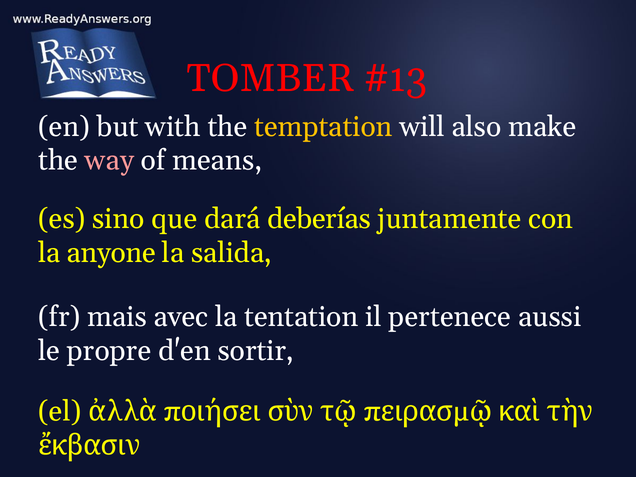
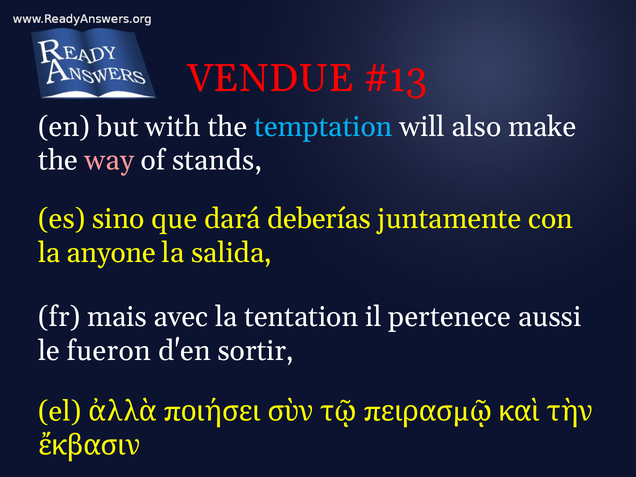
TOMBER: TOMBER -> VENDUE
temptation colour: yellow -> light blue
means: means -> stands
propre: propre -> fueron
